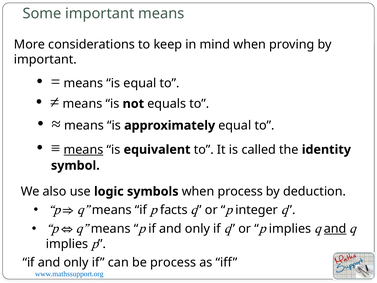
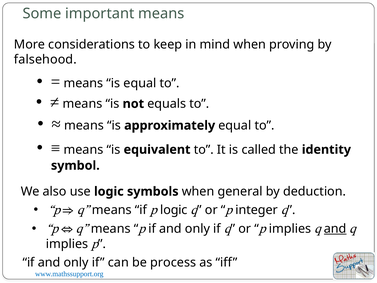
important at (45, 60): important -> falsehood
means at (83, 149) underline: present -> none
when process: process -> general
facts at (174, 210): facts -> logic
